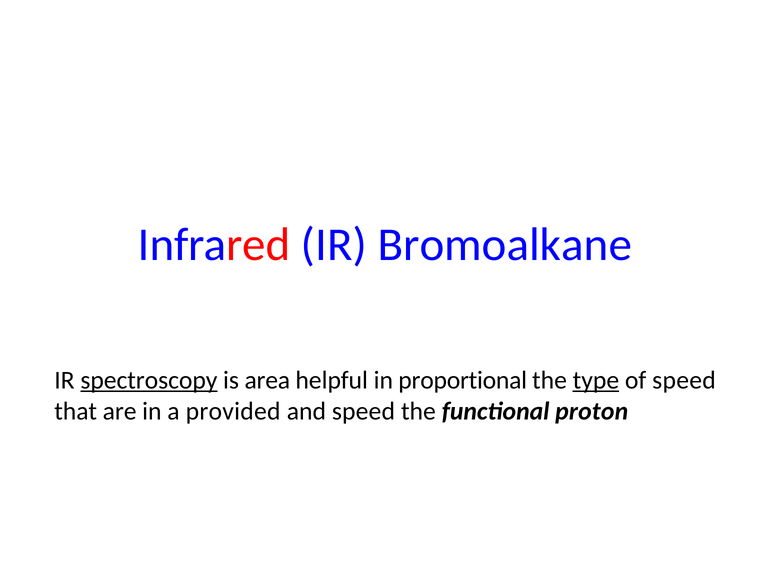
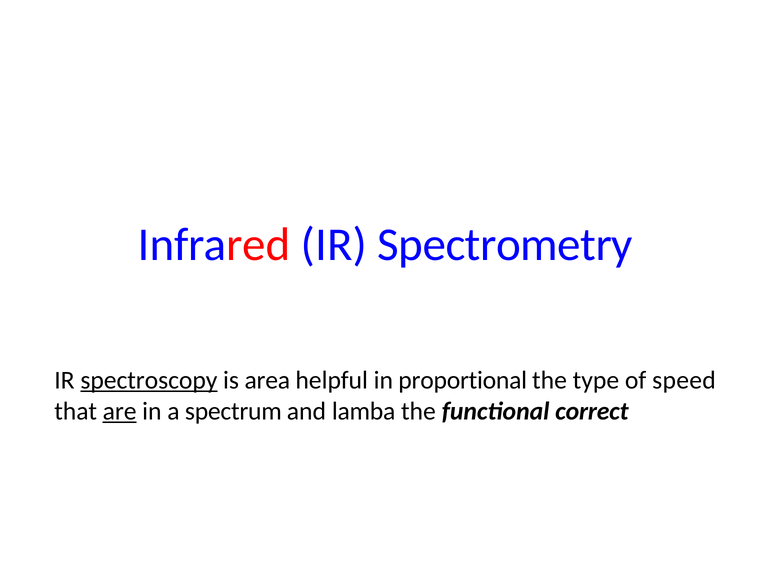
Bromoalkane: Bromoalkane -> Spectrometry
type underline: present -> none
are underline: none -> present
provided: provided -> spectrum
and speed: speed -> lamba
proton: proton -> correct
